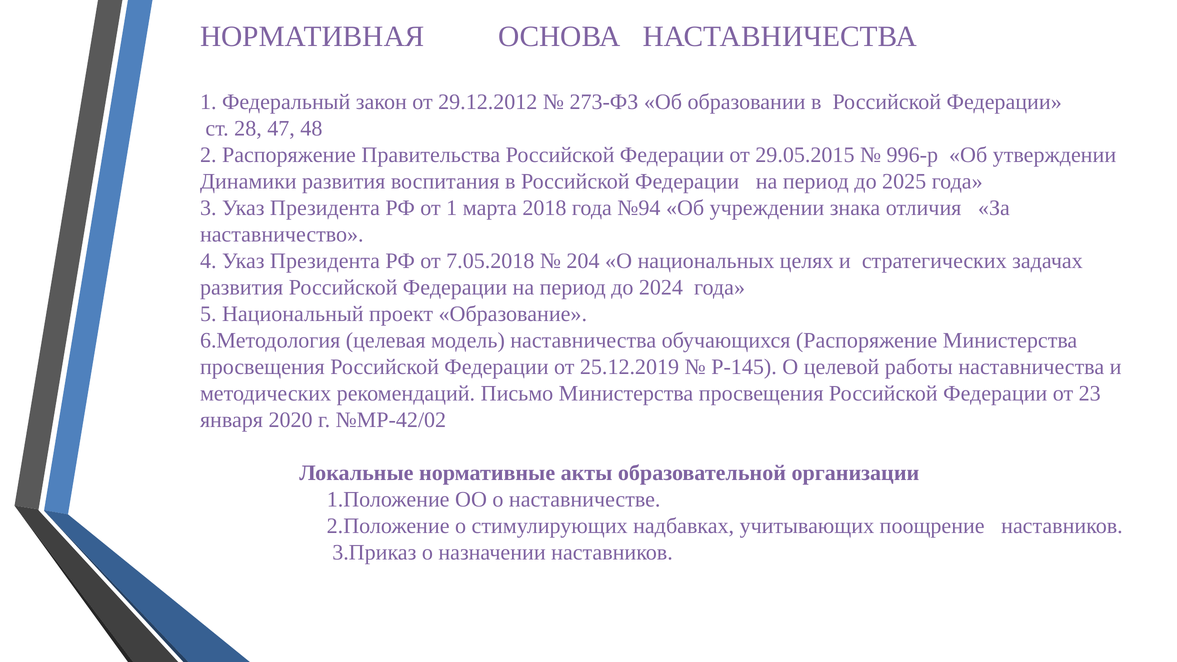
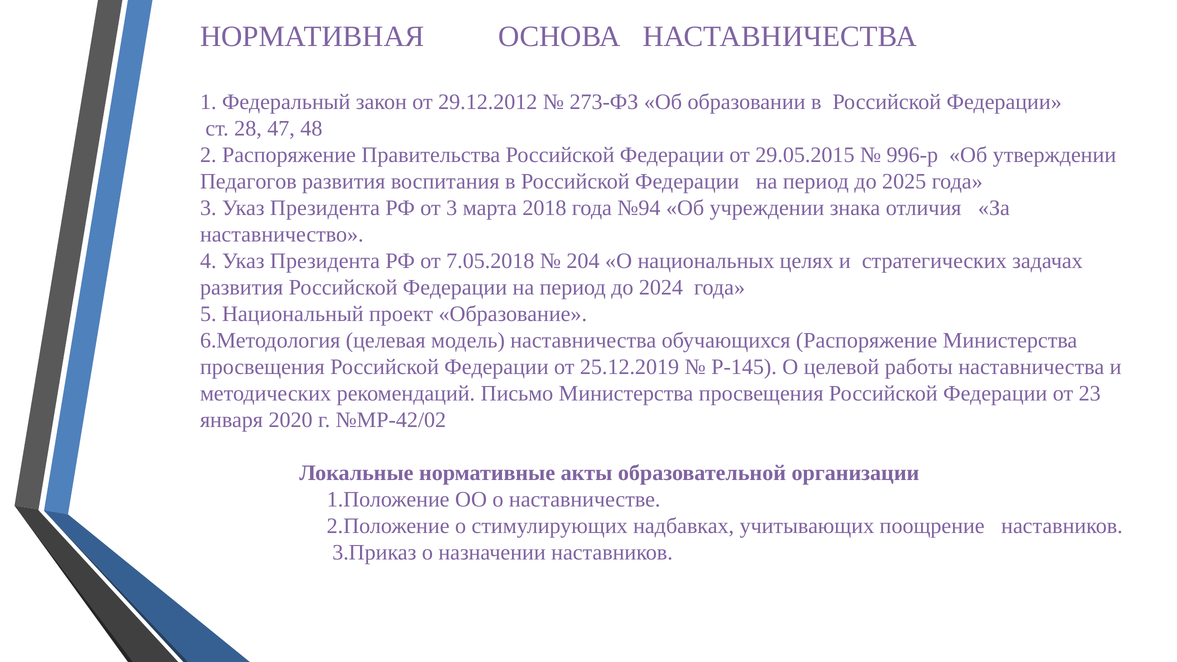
Динамики: Динамики -> Педагогов
от 1: 1 -> 3
